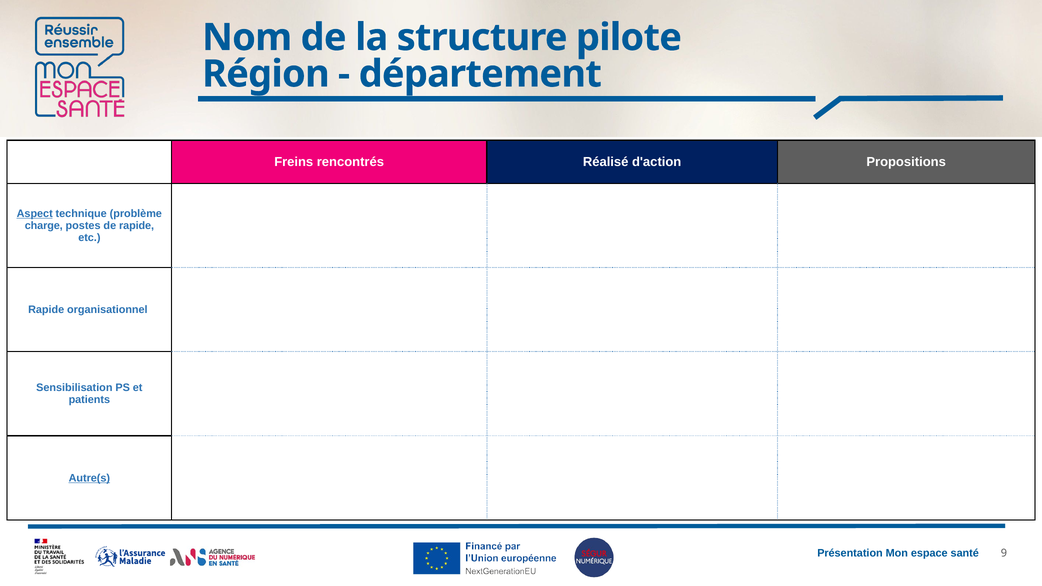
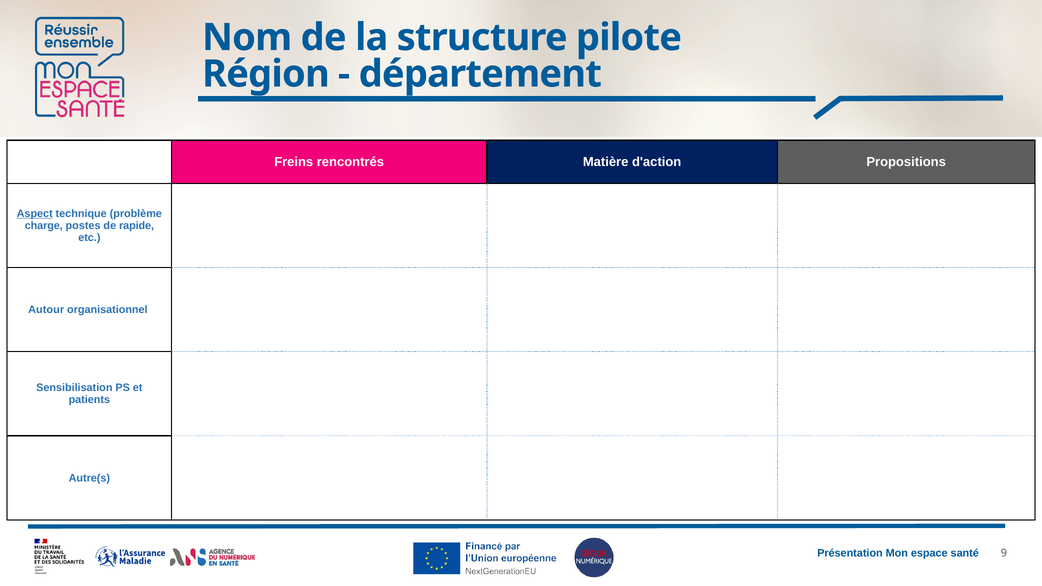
Réalisé: Réalisé -> Matière
Rapide at (46, 310): Rapide -> Autour
Autre(s underline: present -> none
